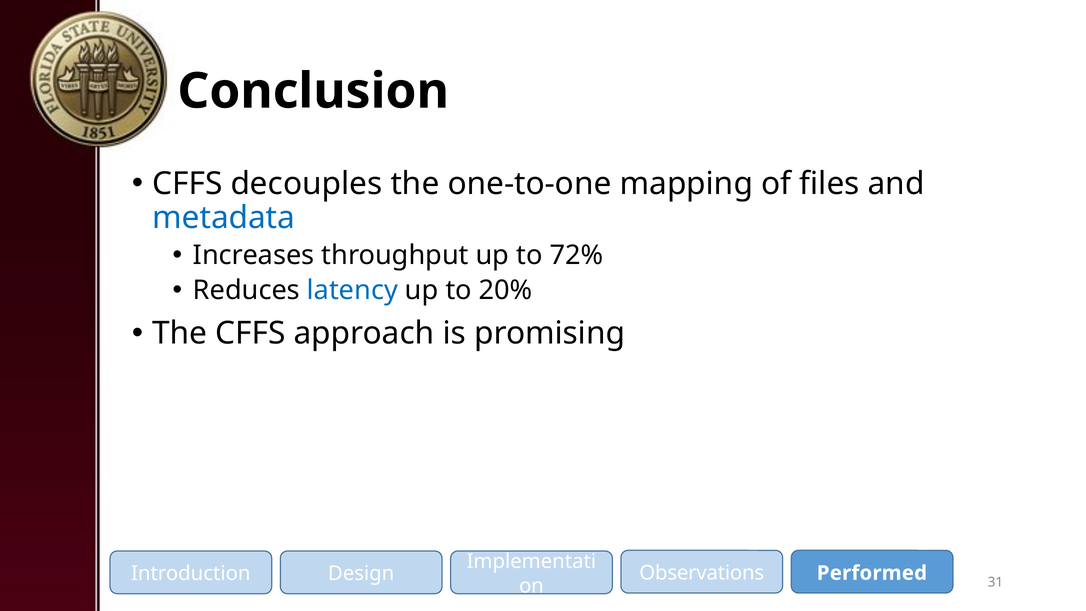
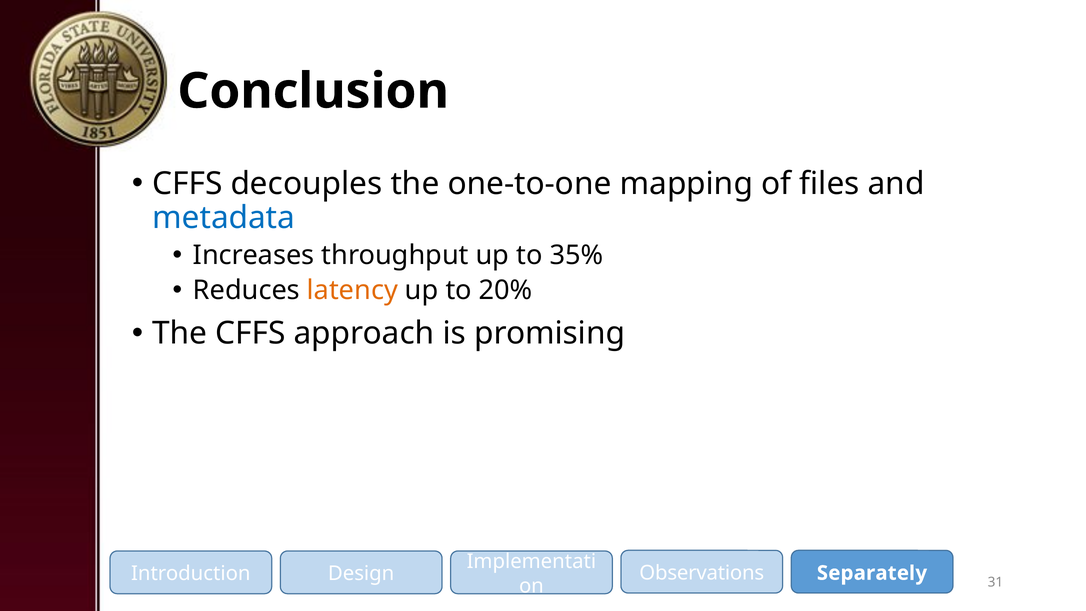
72%: 72% -> 35%
latency colour: blue -> orange
Performed: Performed -> Separately
